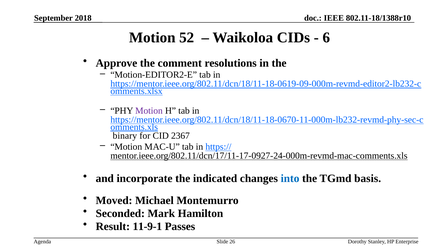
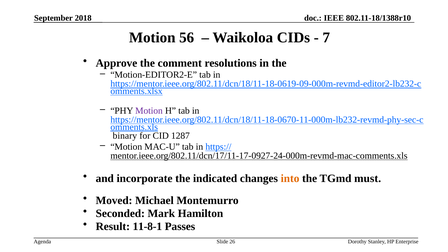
52: 52 -> 56
6: 6 -> 7
2367: 2367 -> 1287
into colour: blue -> orange
basis: basis -> must
11-9-1: 11-9-1 -> 11-8-1
